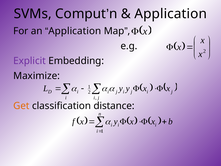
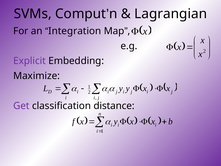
Application at (171, 14): Application -> Lagrangian
Application at (75, 31): Application -> Integration
Get colour: orange -> purple
